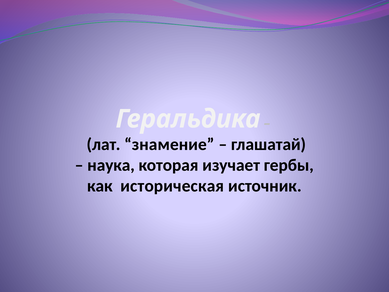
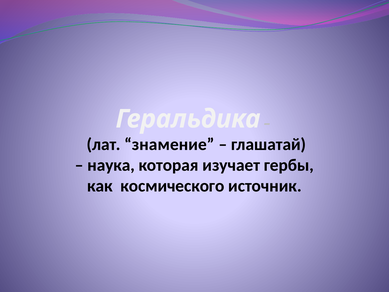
историческая: историческая -> космического
